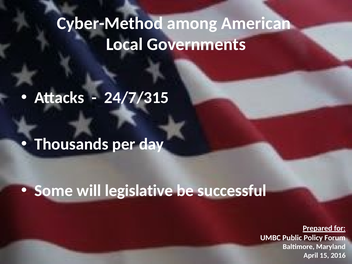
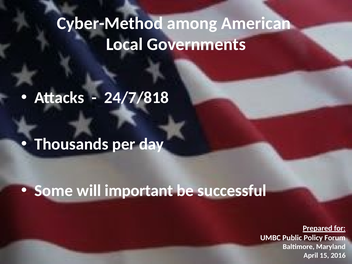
24/7/315: 24/7/315 -> 24/7/818
legislative: legislative -> important
